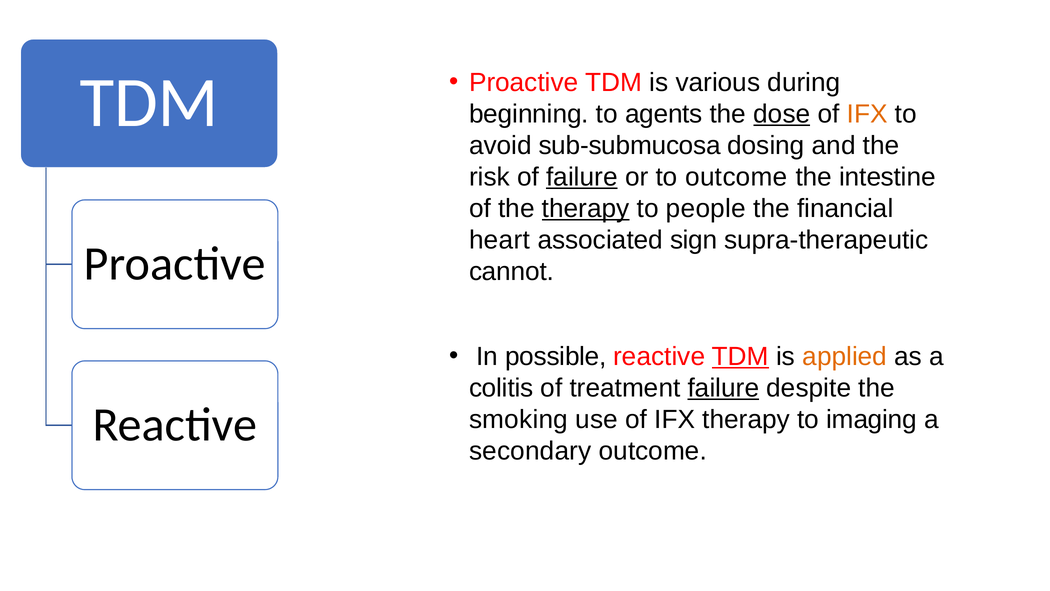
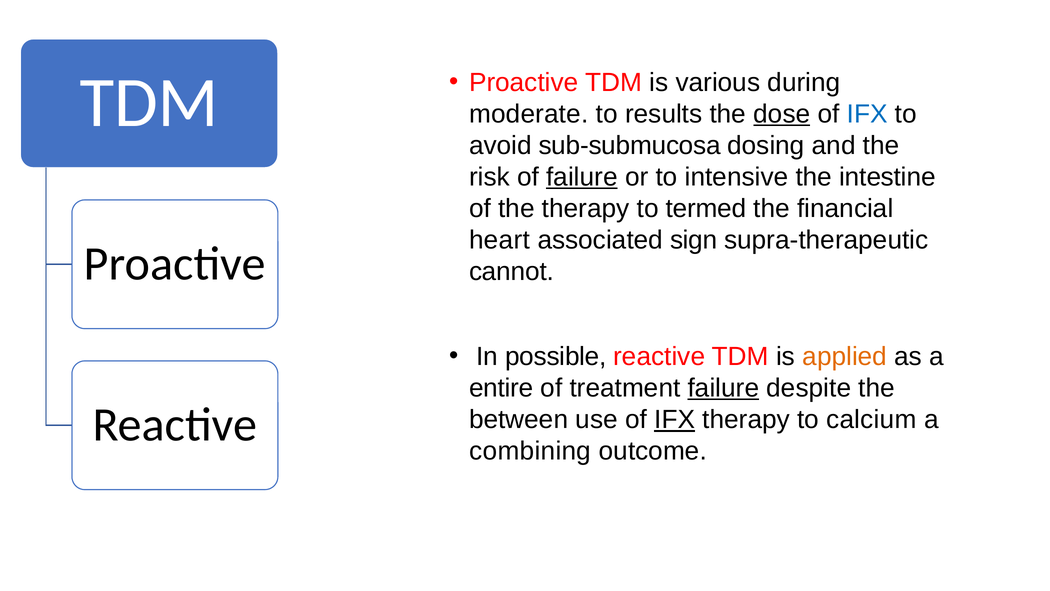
beginning: beginning -> moderate
agents: agents -> results
IFX at (867, 114) colour: orange -> blue
to outcome: outcome -> intensive
therapy at (586, 209) underline: present -> none
people: people -> termed
TDM at (740, 356) underline: present -> none
colitis: colitis -> entire
smoking: smoking -> between
IFX at (675, 419) underline: none -> present
imaging: imaging -> calcium
secondary: secondary -> combining
